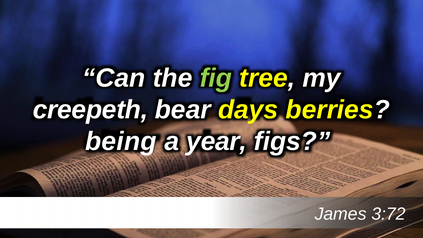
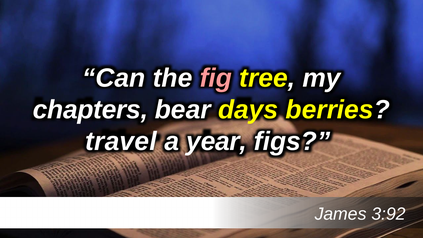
fig colour: light green -> pink
creepeth: creepeth -> chapters
being: being -> travel
3:72: 3:72 -> 3:92
